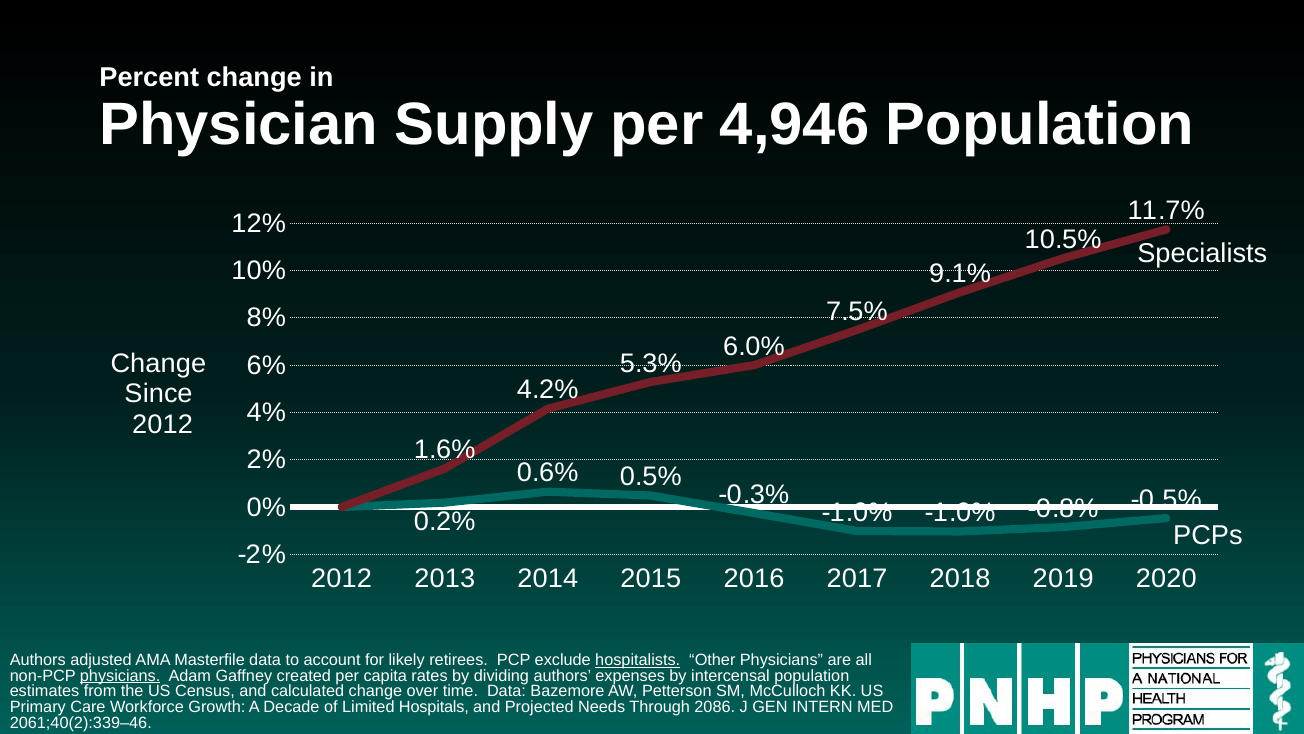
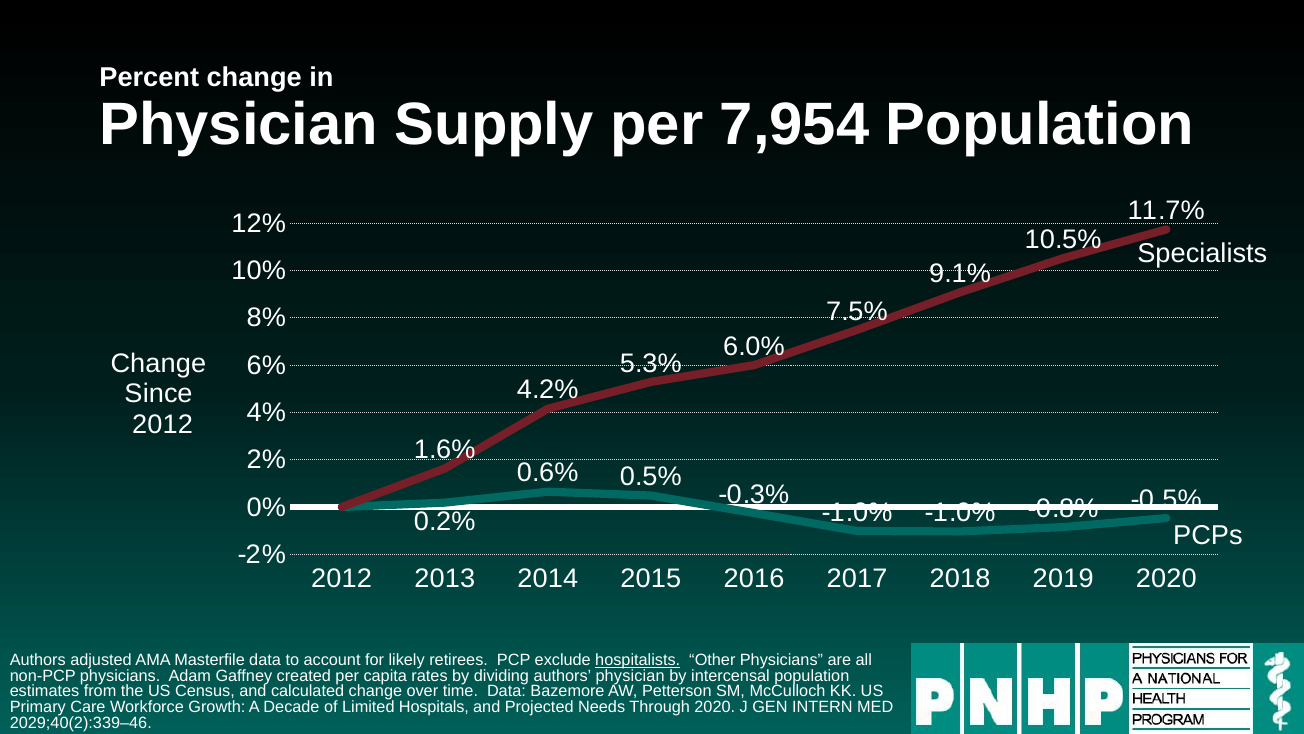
4,946: 4,946 -> 7,954
physicians at (120, 675) underline: present -> none
authors expenses: expenses -> physician
Through 2086: 2086 -> 2020
2061;40(2):339–46: 2061;40(2):339–46 -> 2029;40(2):339–46
